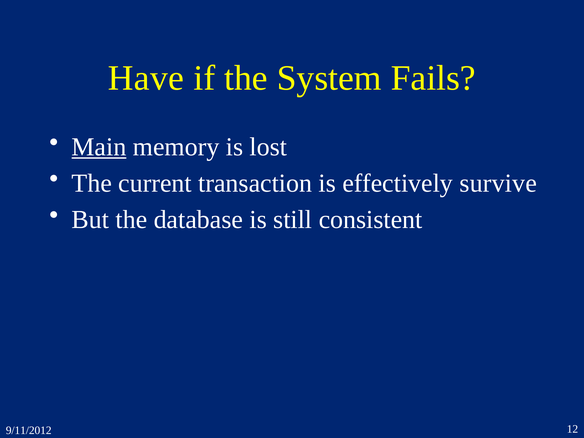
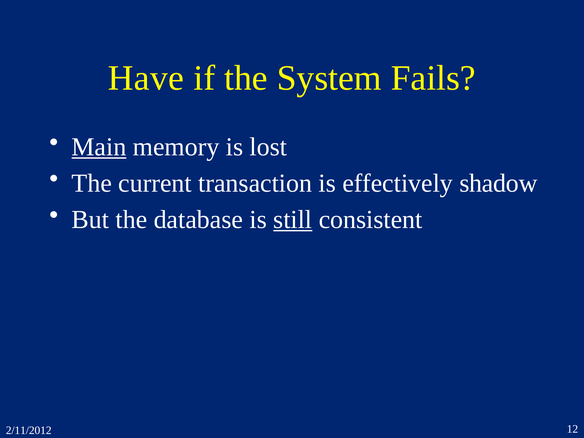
survive: survive -> shadow
still underline: none -> present
9/11/2012: 9/11/2012 -> 2/11/2012
